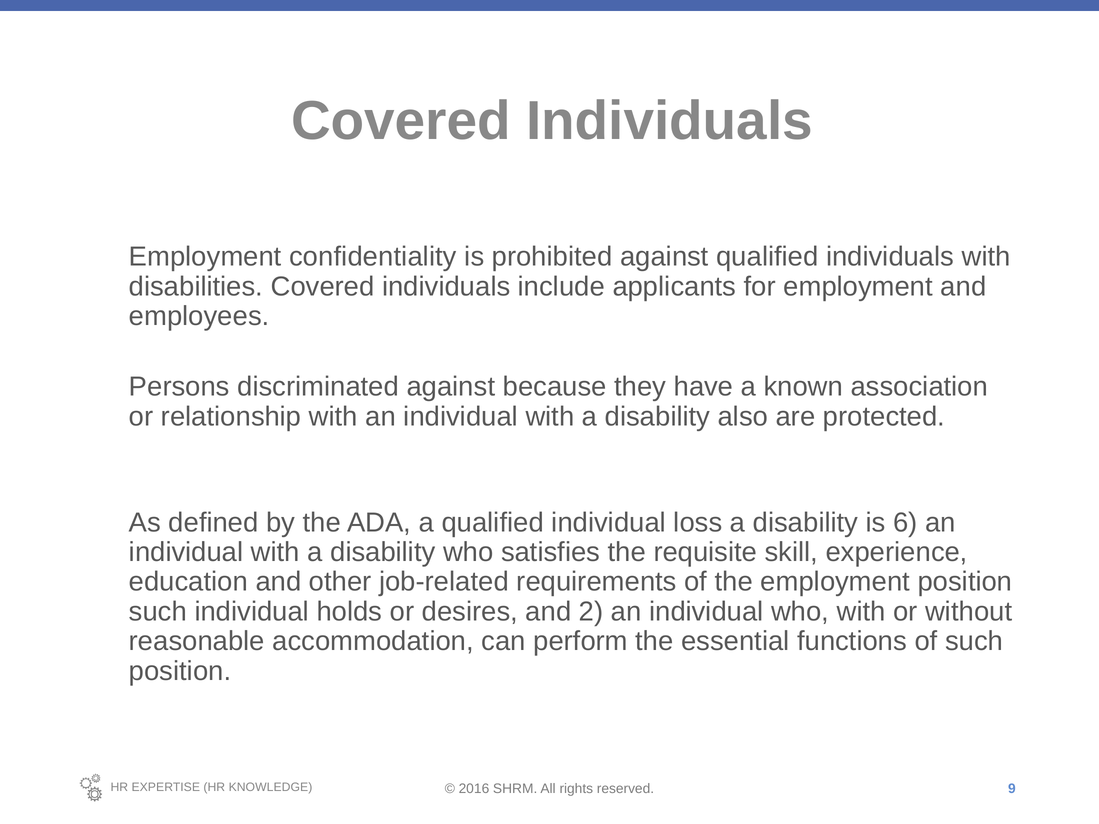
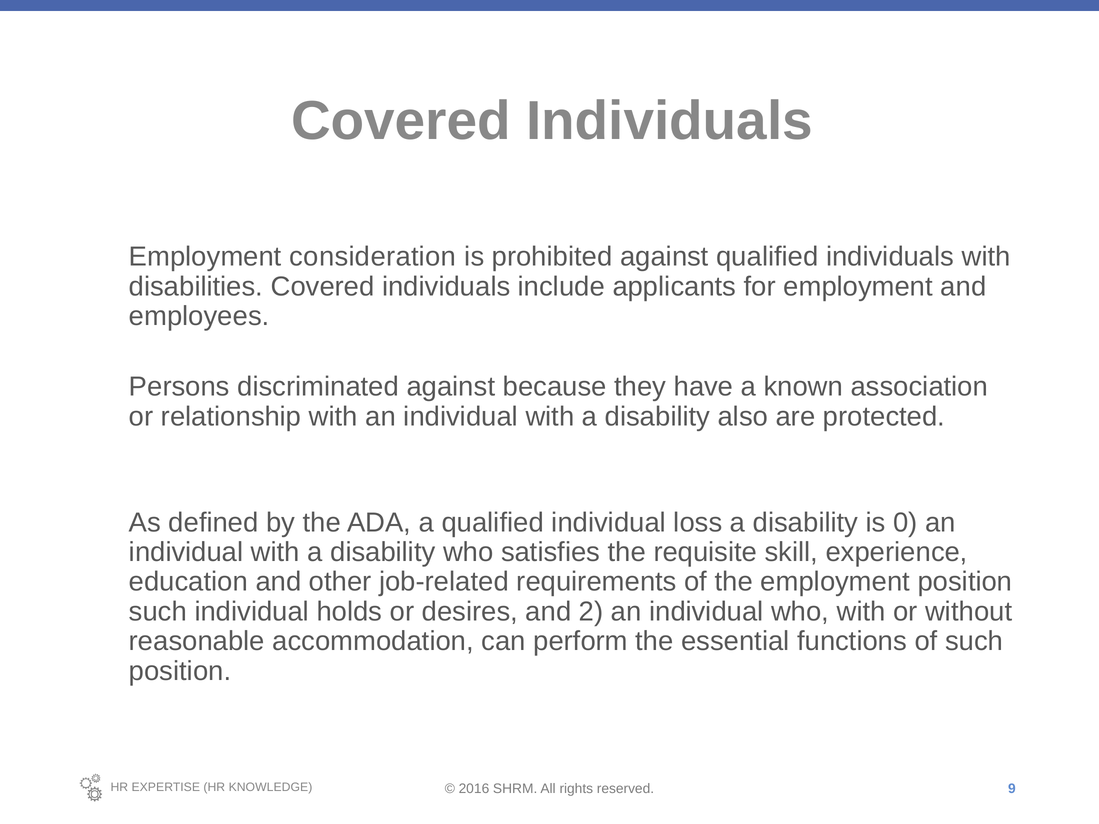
confidentiality: confidentiality -> consideration
6: 6 -> 0
